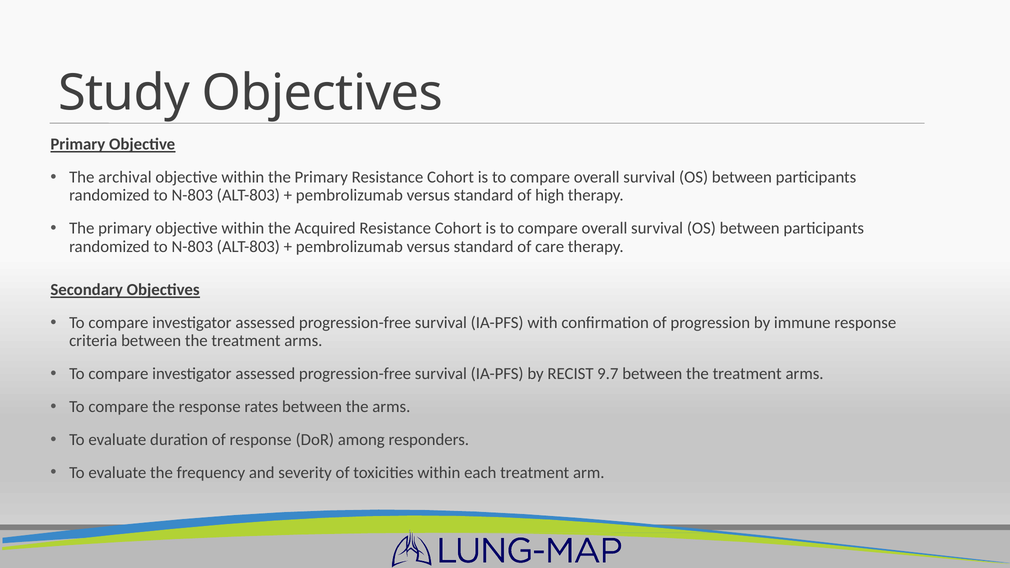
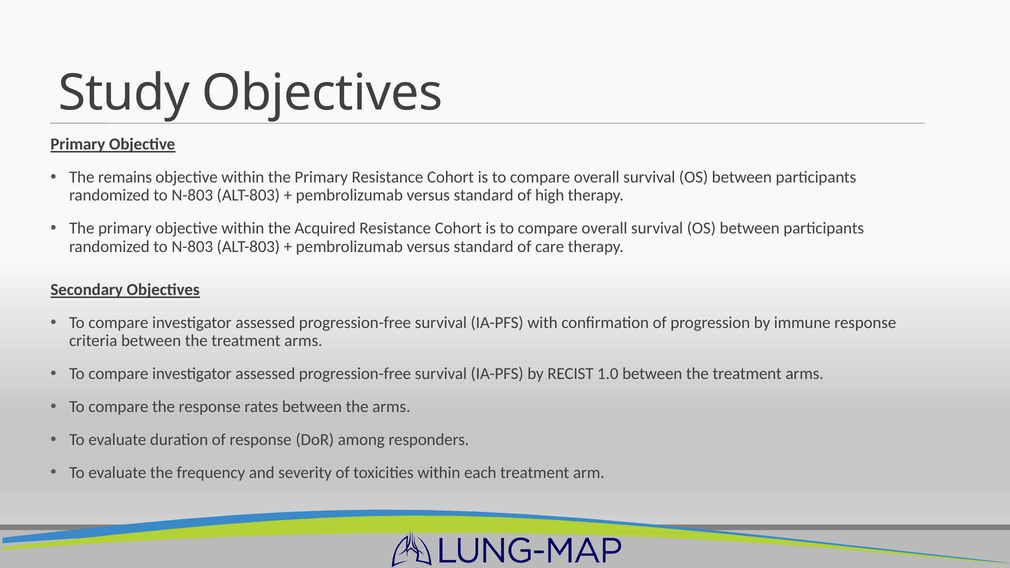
archival: archival -> remains
9.7: 9.7 -> 1.0
